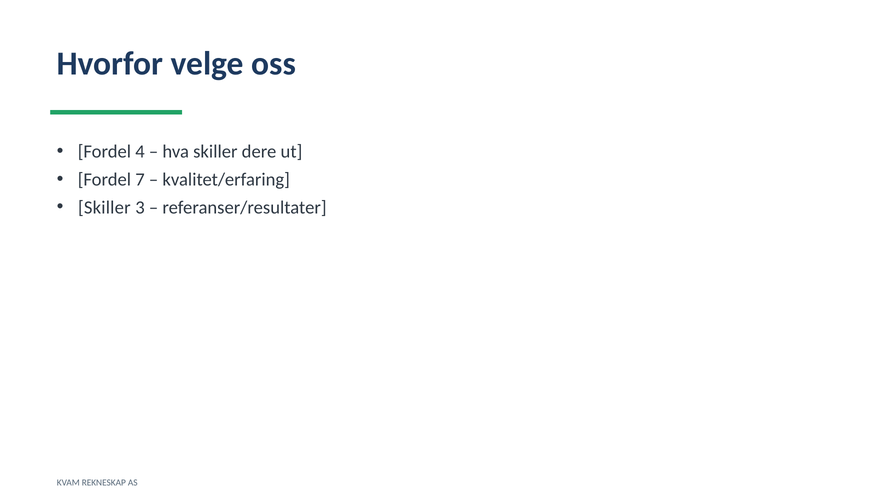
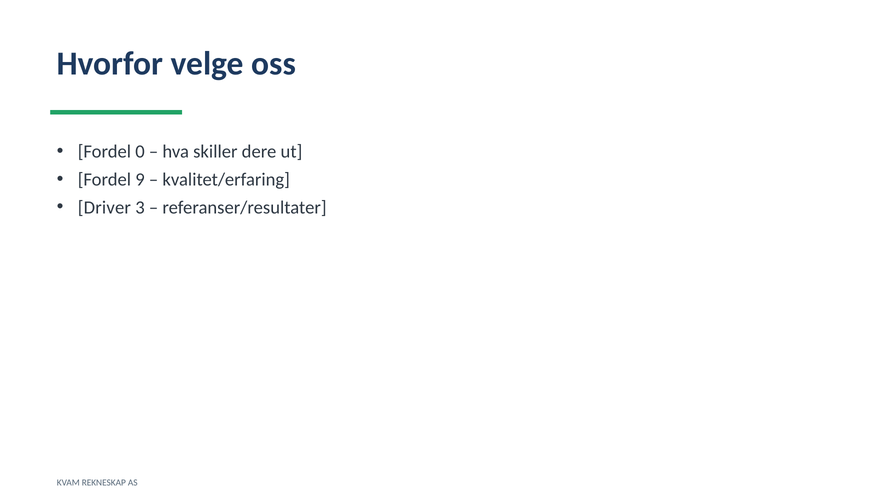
4: 4 -> 0
7: 7 -> 9
Skiller at (104, 207): Skiller -> Driver
